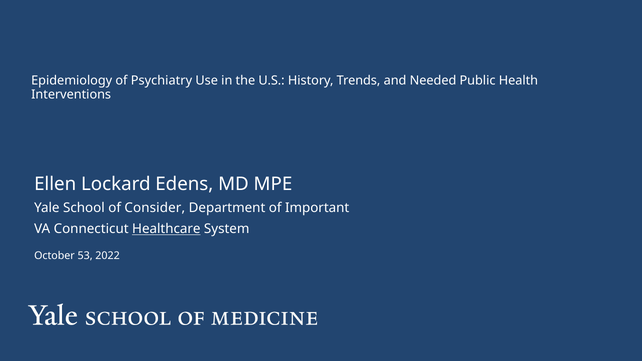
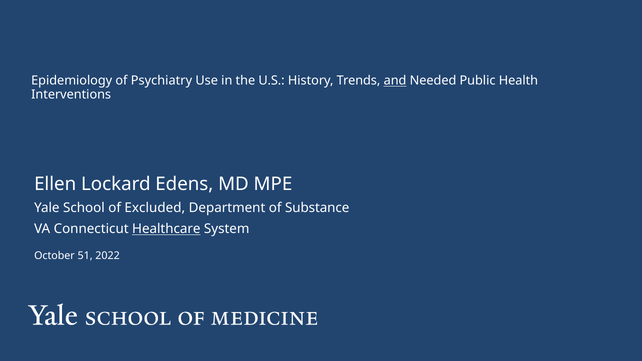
and underline: none -> present
Consider: Consider -> Excluded
Important: Important -> Substance
53: 53 -> 51
